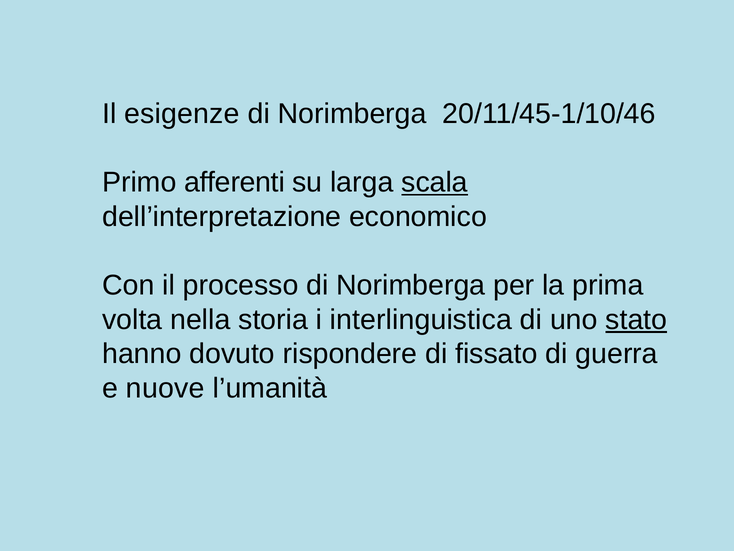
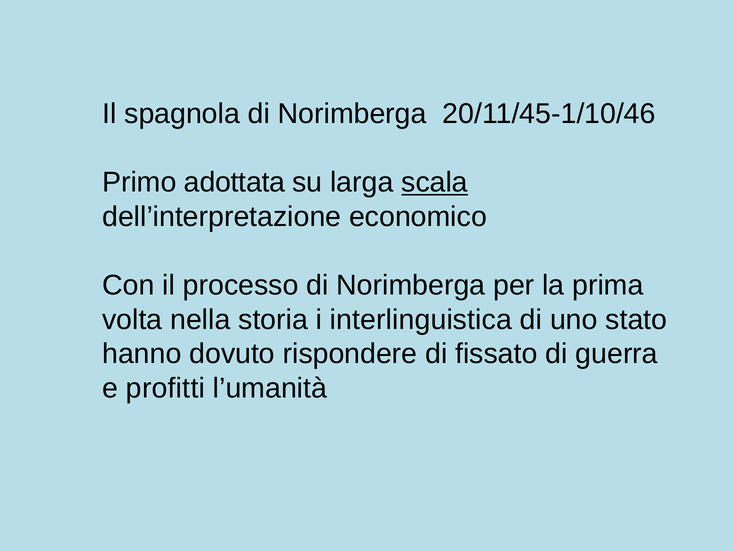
esigenze: esigenze -> spagnola
afferenti: afferenti -> adottata
stato underline: present -> none
nuove: nuove -> profitti
